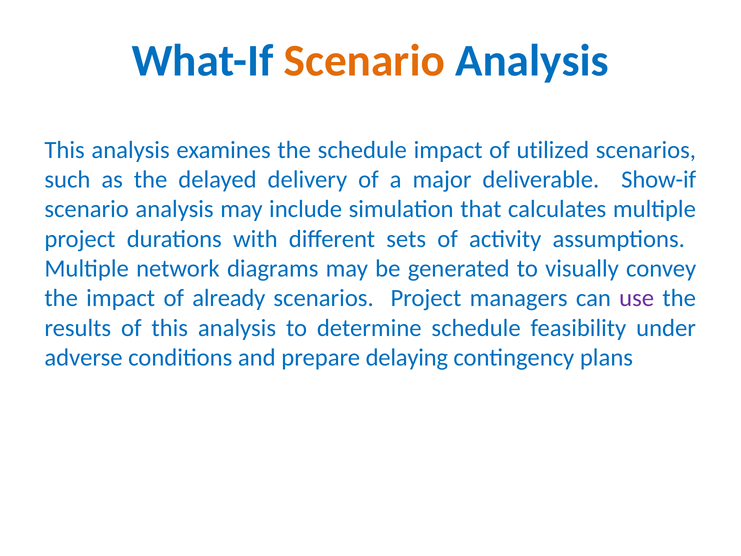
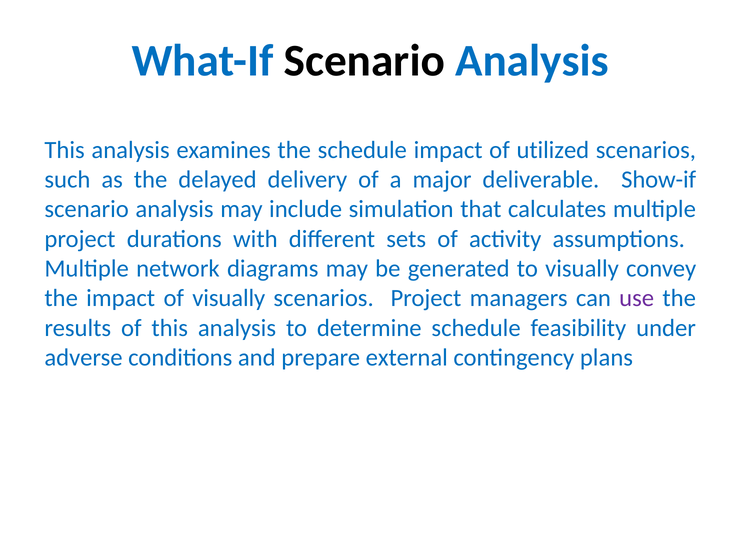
Scenario at (364, 61) colour: orange -> black
of already: already -> visually
delaying: delaying -> external
